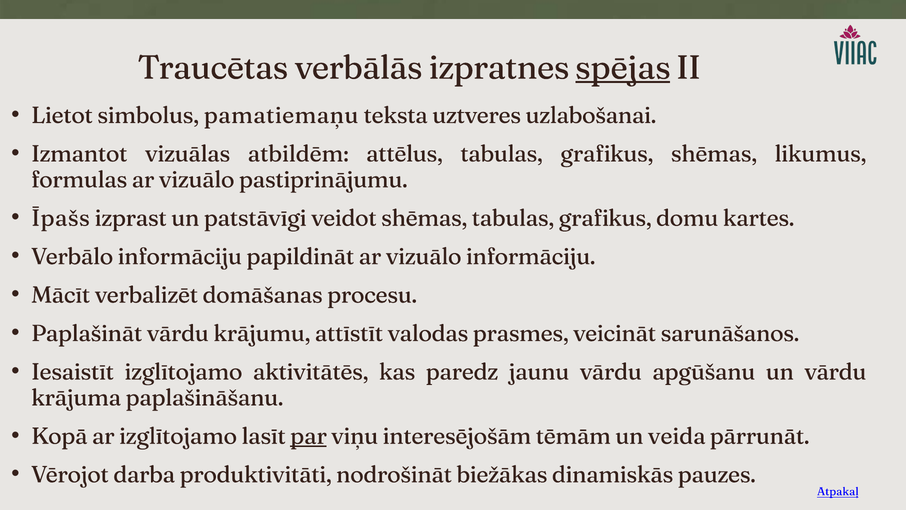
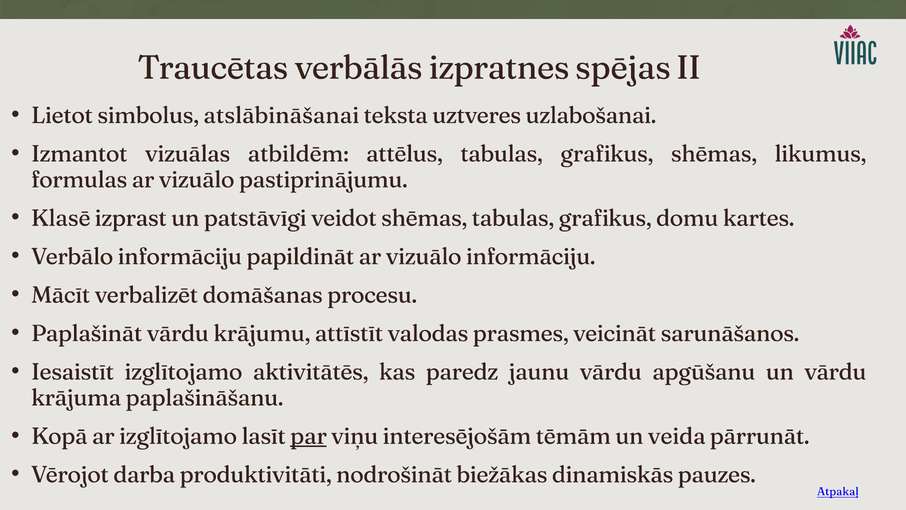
spējas underline: present -> none
pamatiemaņu: pamatiemaņu -> atslābināšanai
Īpašs: Īpašs -> Klasē
